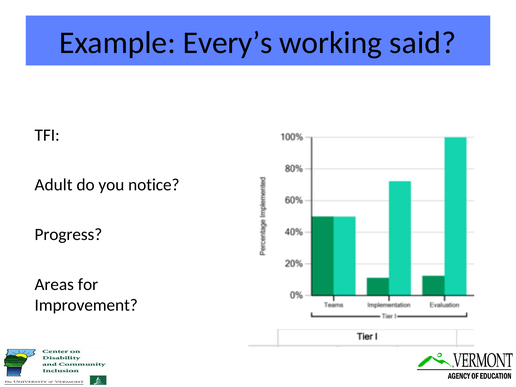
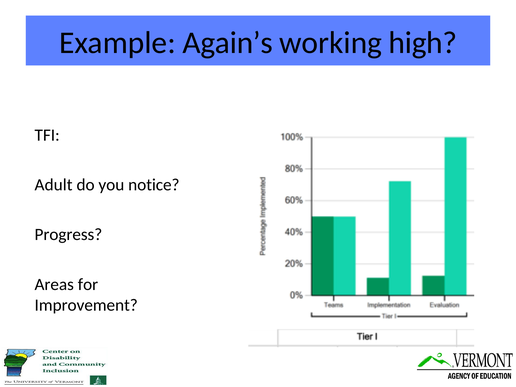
Every’s: Every’s -> Again’s
said: said -> high
